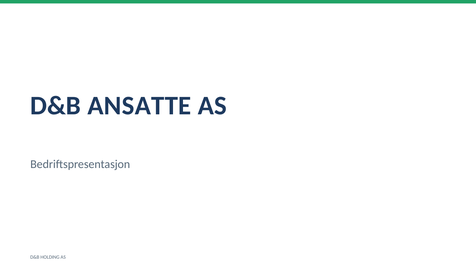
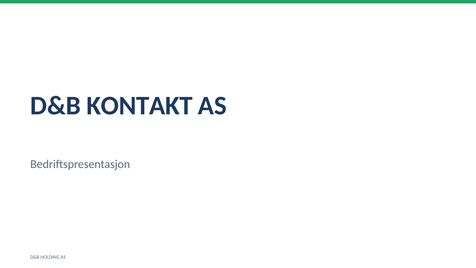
ANSATTE: ANSATTE -> KONTAKT
